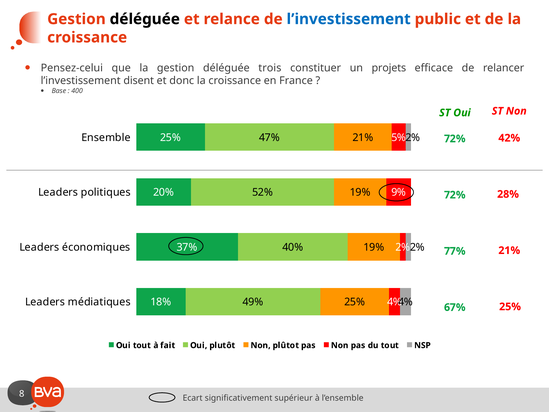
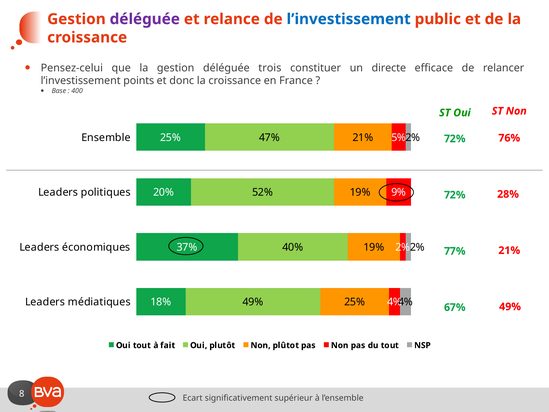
déléguée at (145, 19) colour: black -> purple
projets: projets -> directe
disent: disent -> points
42%: 42% -> 76%
25% at (510, 307): 25% -> 49%
